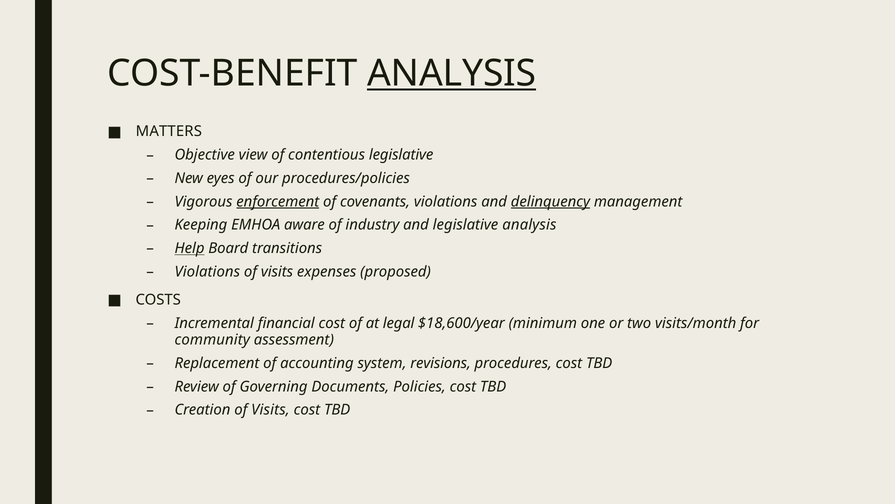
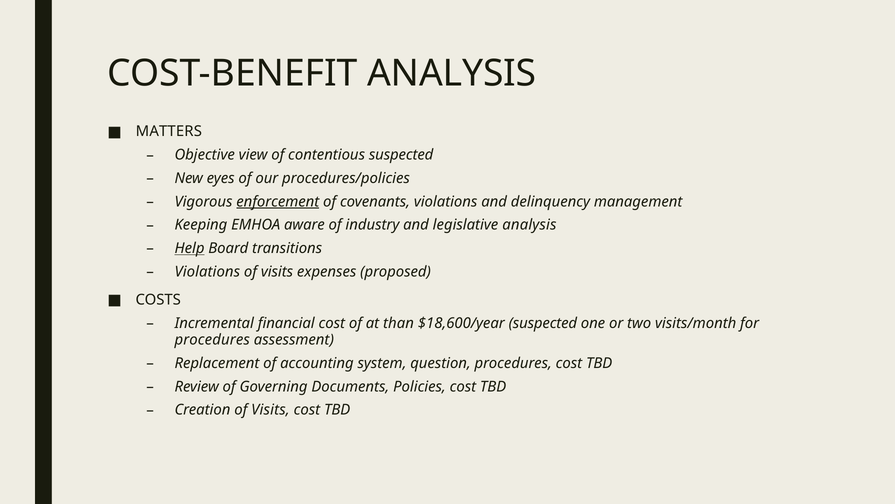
ANALYSIS at (452, 73) underline: present -> none
contentious legislative: legislative -> suspected
delinquency underline: present -> none
legal: legal -> than
$18,600/year minimum: minimum -> suspected
community at (212, 340): community -> procedures
revisions: revisions -> question
